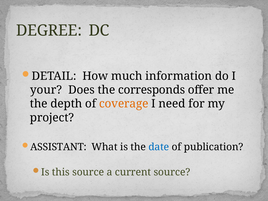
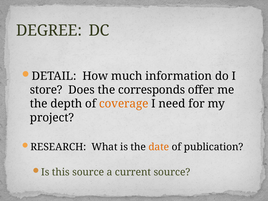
your: your -> store
ASSISTANT: ASSISTANT -> RESEARCH
date colour: blue -> orange
